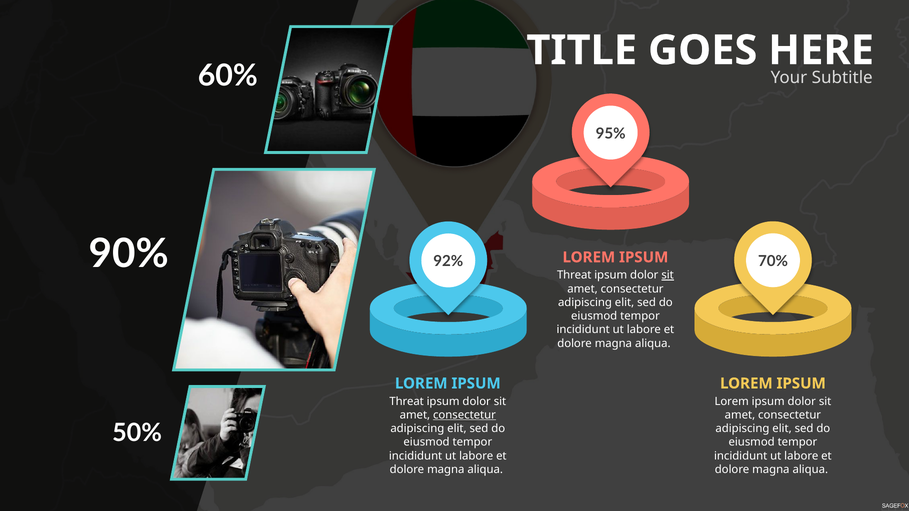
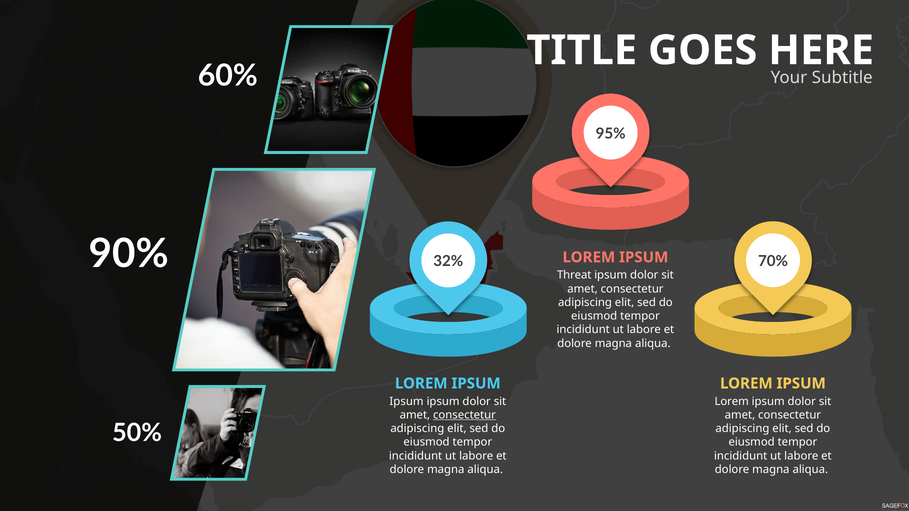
92%: 92% -> 32%
sit at (668, 275) underline: present -> none
Threat at (407, 402): Threat -> Ipsum
